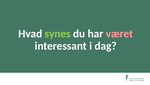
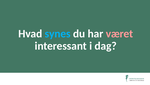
synes colour: light green -> light blue
